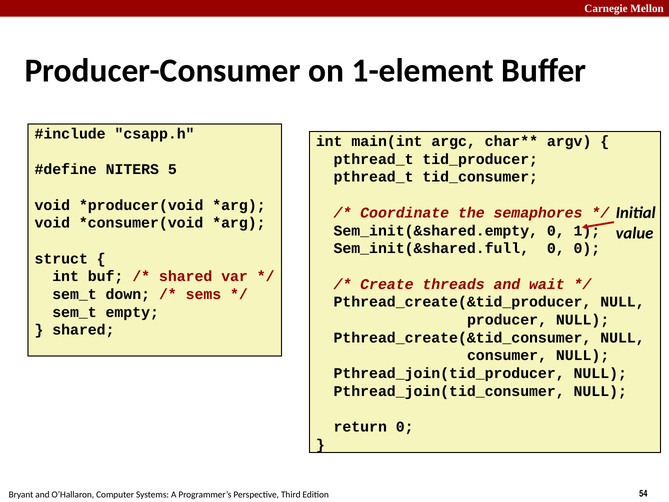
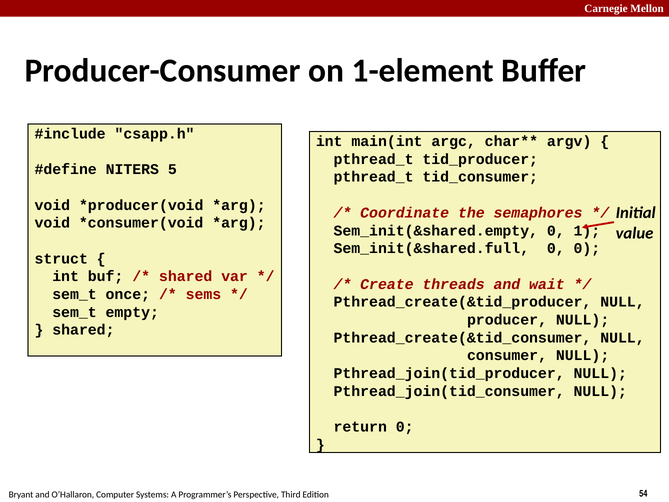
down: down -> once
